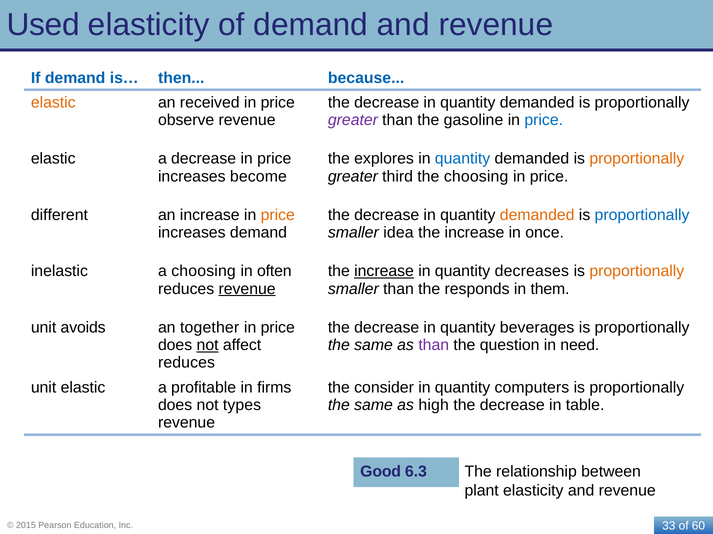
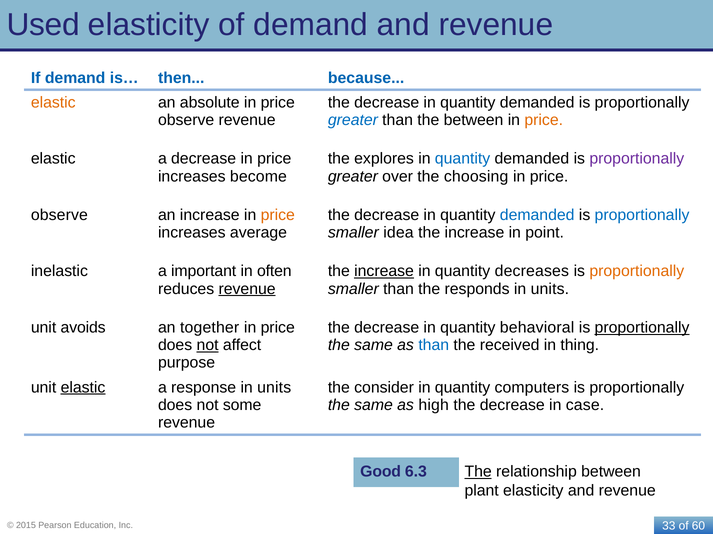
received: received -> absolute
greater at (353, 120) colour: purple -> blue
the gasoline: gasoline -> between
price at (544, 120) colour: blue -> orange
proportionally at (637, 159) colour: orange -> purple
third: third -> over
different at (59, 215): different -> observe
demanded at (537, 215) colour: orange -> blue
increases demand: demand -> average
once: once -> point
a choosing: choosing -> important
them at (550, 289): them -> units
beverages: beverages -> behavioral
proportionally at (642, 328) underline: none -> present
than at (434, 346) colour: purple -> blue
question: question -> received
need: need -> thing
reduces at (187, 363): reduces -> purpose
elastic at (83, 388) underline: none -> present
profitable: profitable -> response
firms at (274, 388): firms -> units
types: types -> some
table: table -> case
The at (478, 472) underline: none -> present
